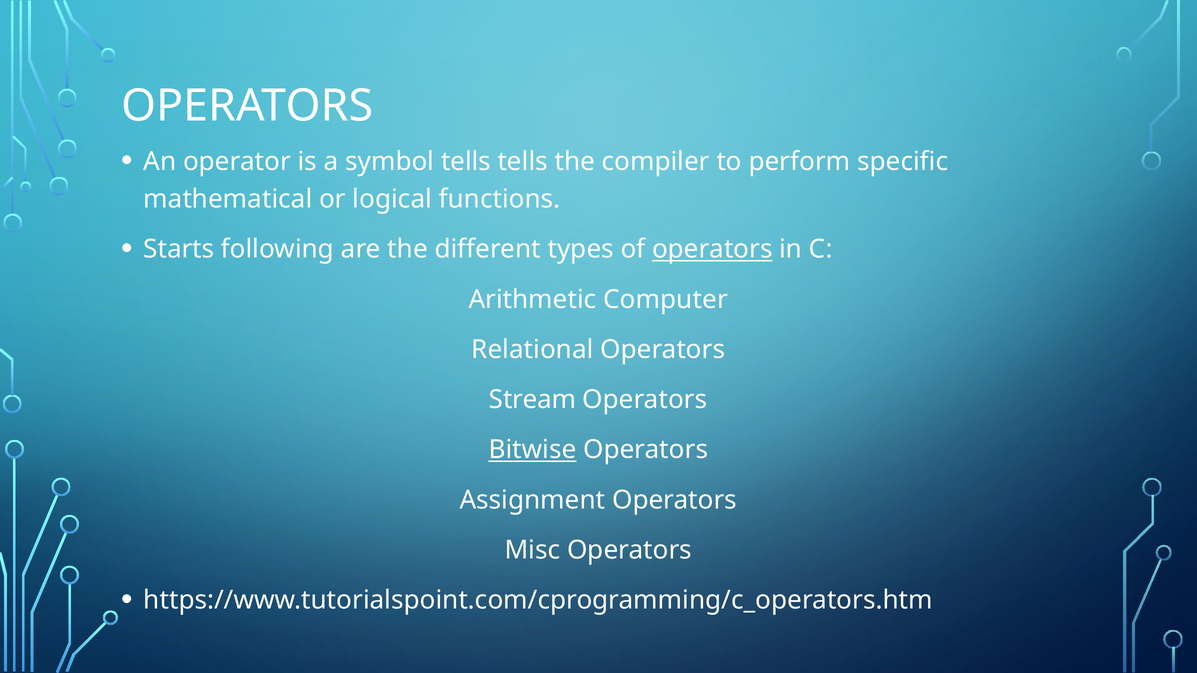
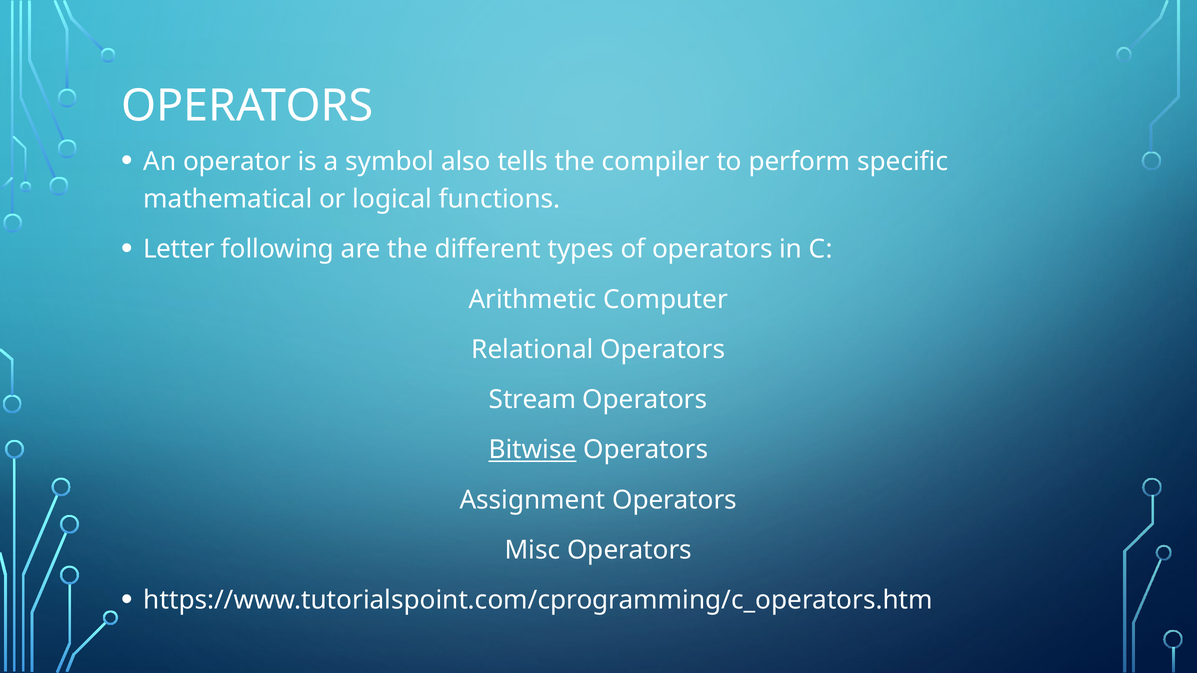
symbol tells: tells -> also
Starts: Starts -> Letter
operators at (712, 249) underline: present -> none
